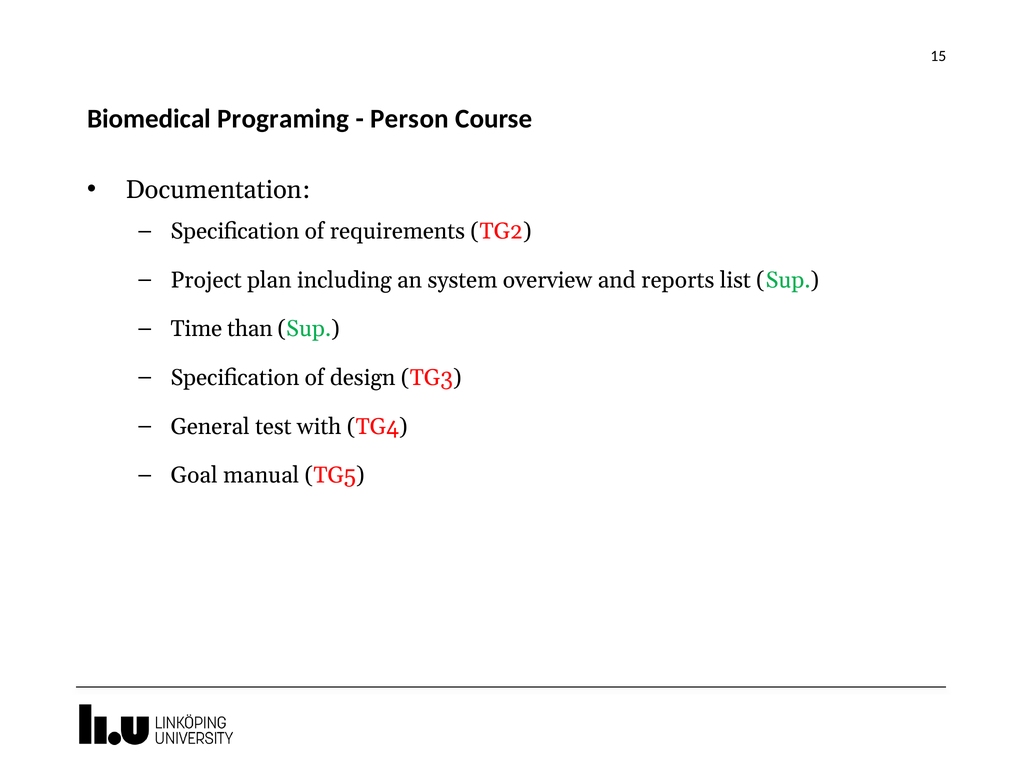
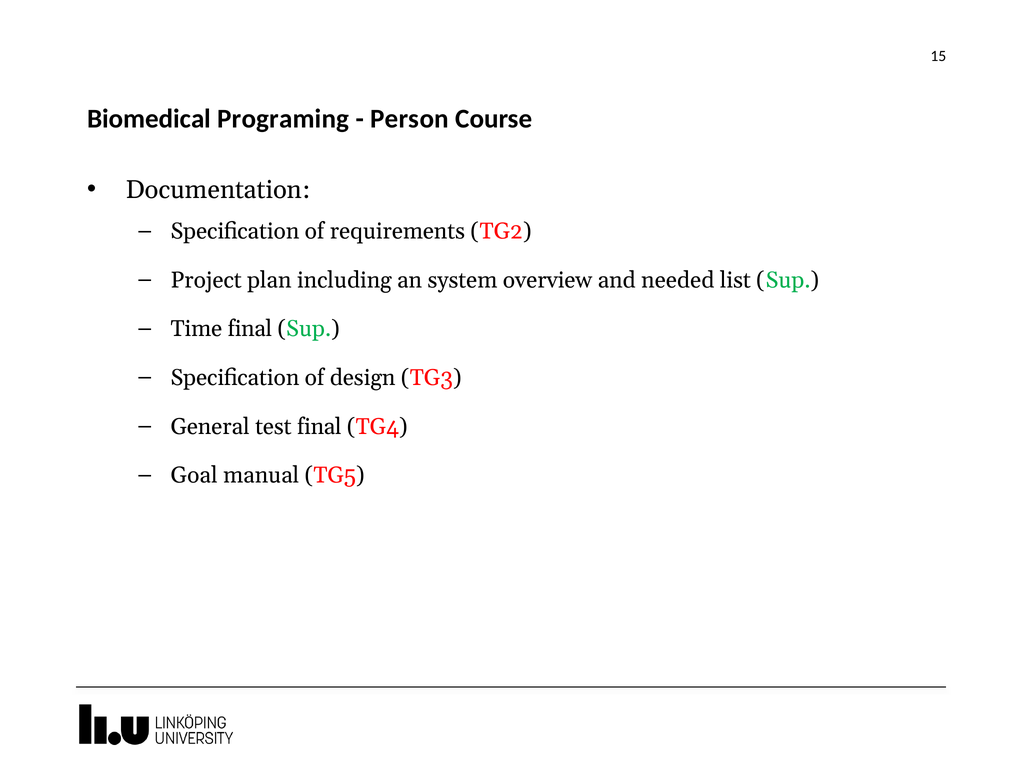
reports: reports -> needed
Time than: than -> final
test with: with -> final
